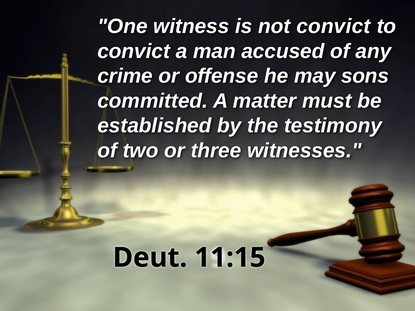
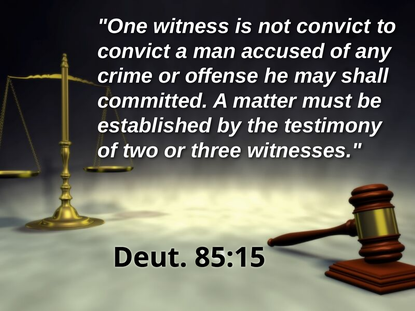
sons: sons -> shall
11:15: 11:15 -> 85:15
